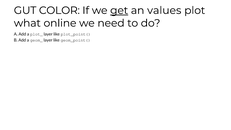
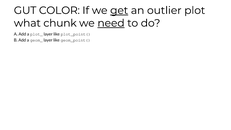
values: values -> outlier
online: online -> chunk
need underline: none -> present
